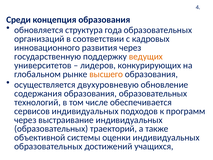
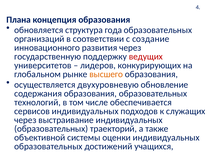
Среди: Среди -> Плана
кадровых: кадровых -> создание
ведущих colour: orange -> red
программ: программ -> служащих
